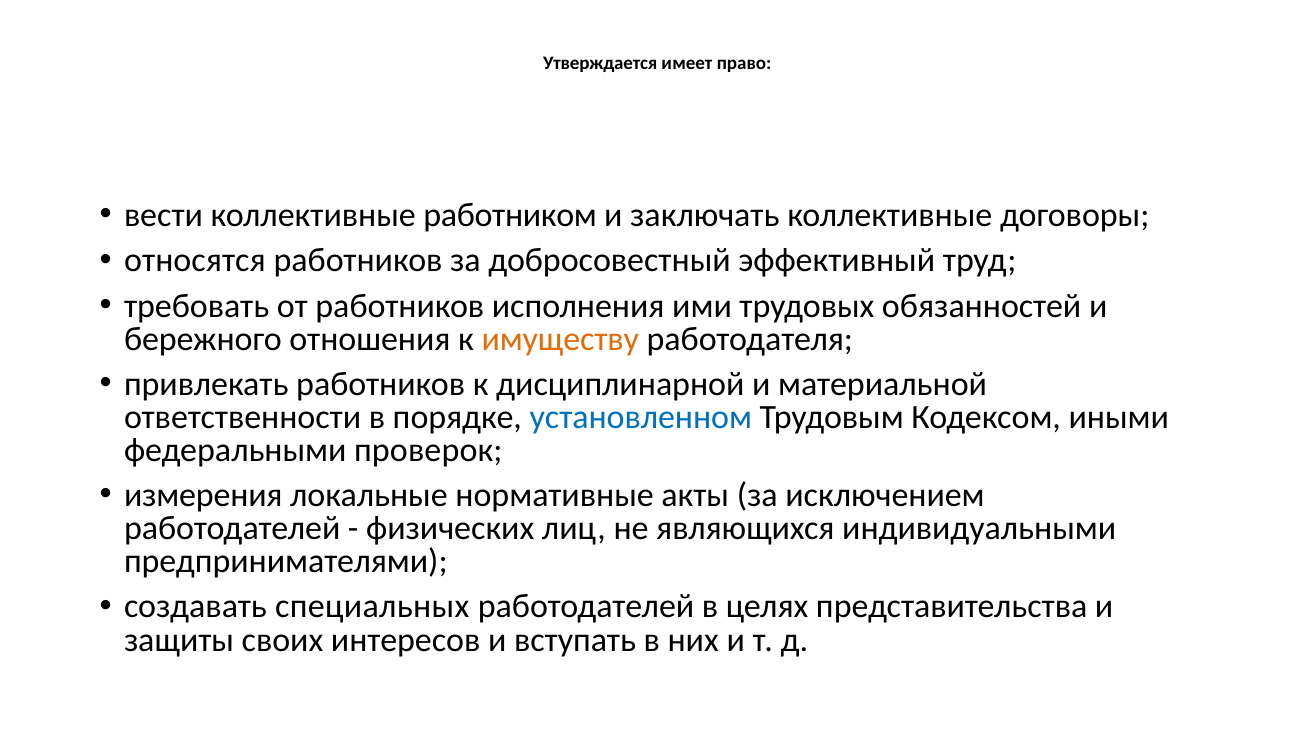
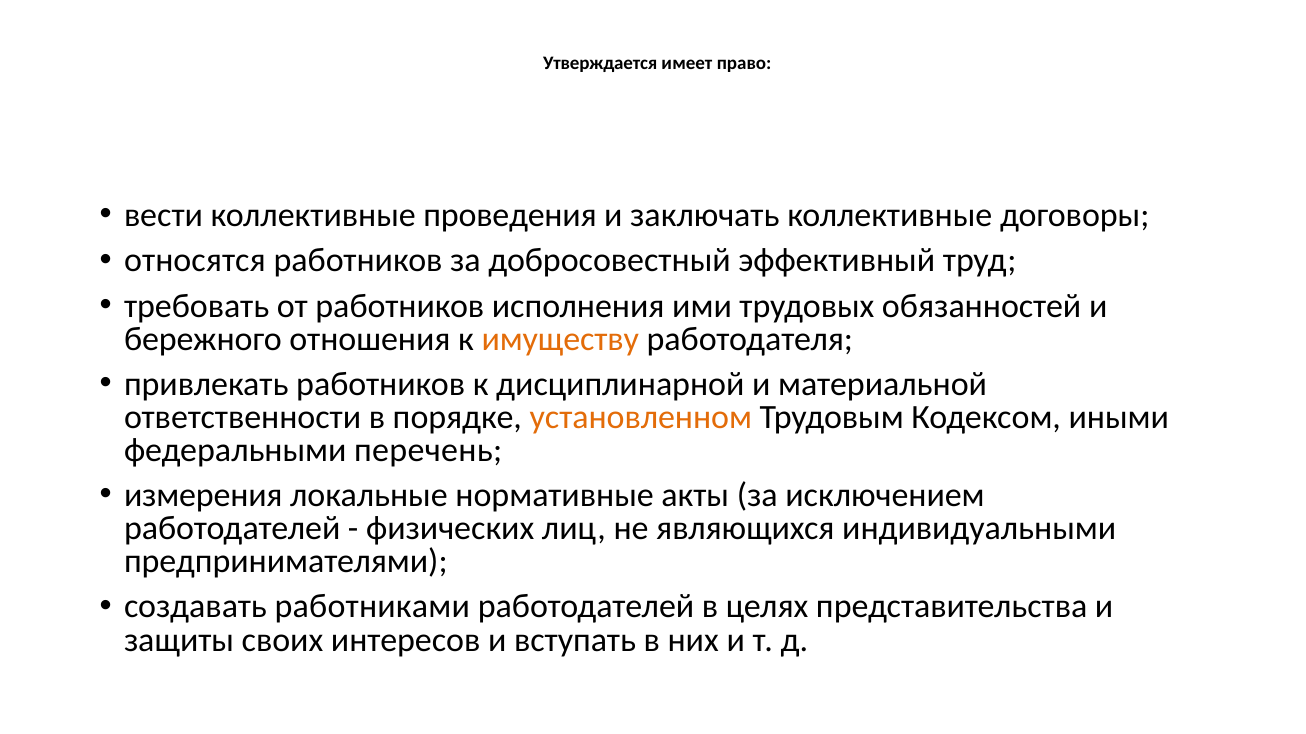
работником: работником -> проведения
установленном colour: blue -> orange
проверок: проверок -> перечень
специальных: специальных -> работниками
